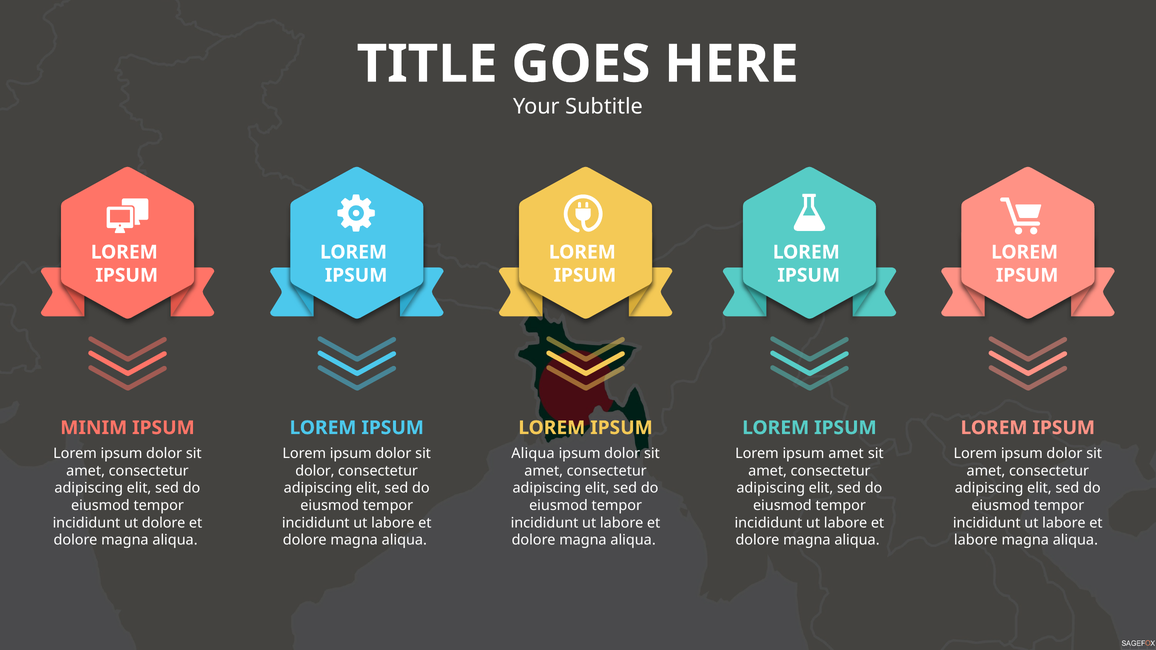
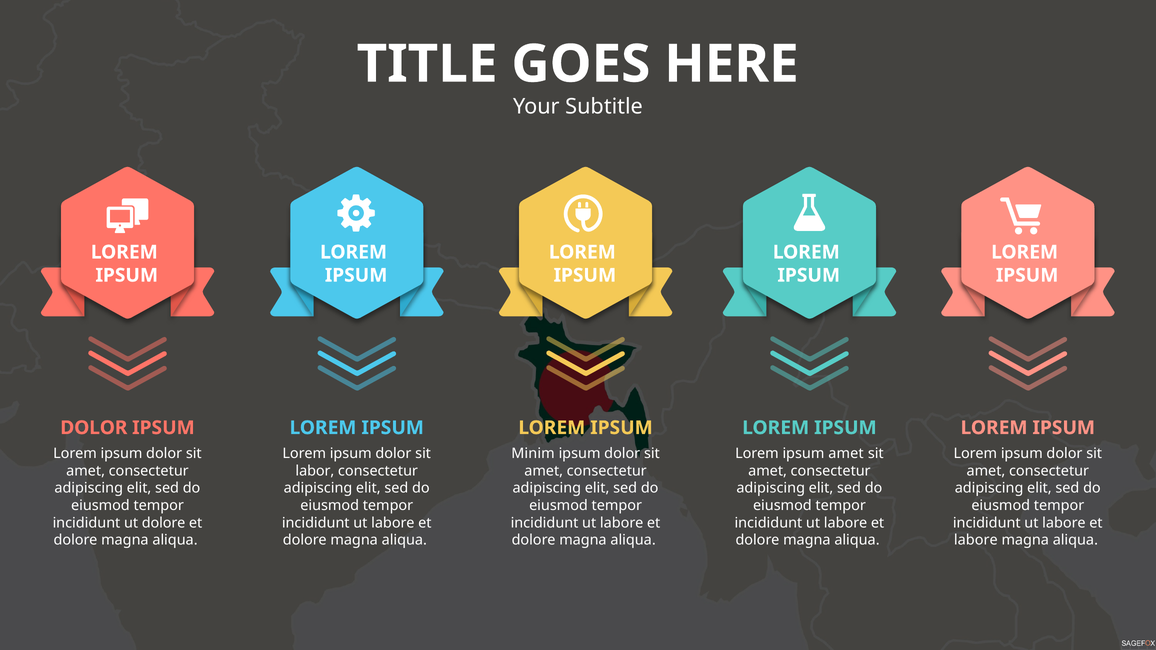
MINIM at (94, 428): MINIM -> DOLOR
Aliqua at (533, 454): Aliqua -> Minim
dolor at (315, 471): dolor -> labor
